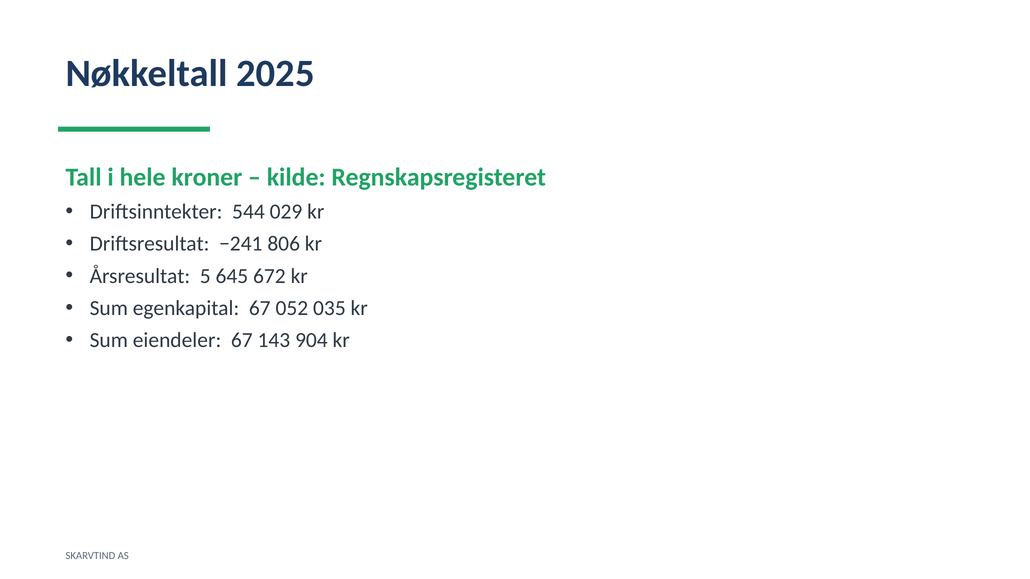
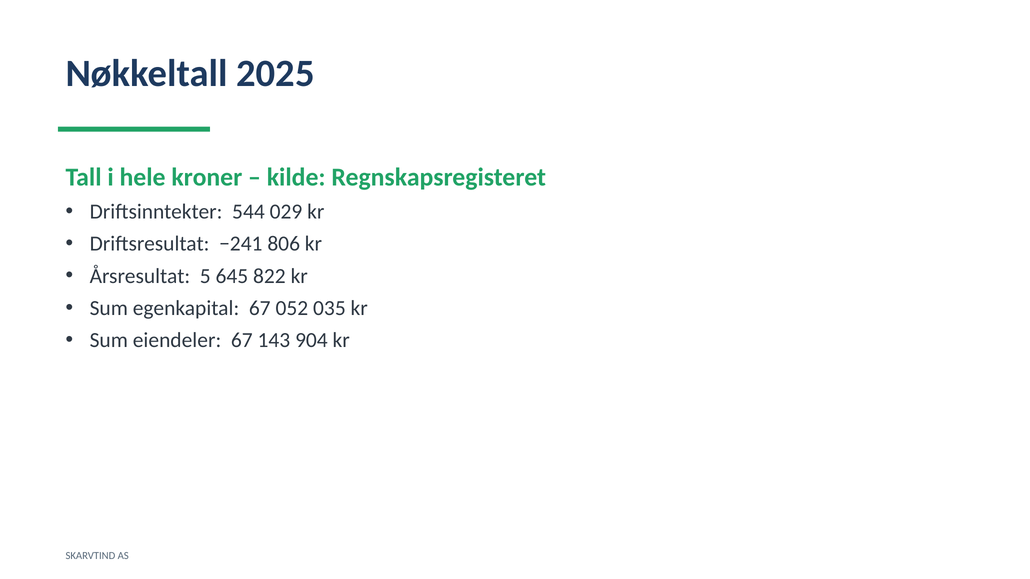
672: 672 -> 822
